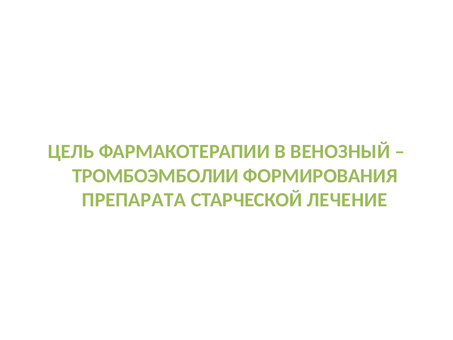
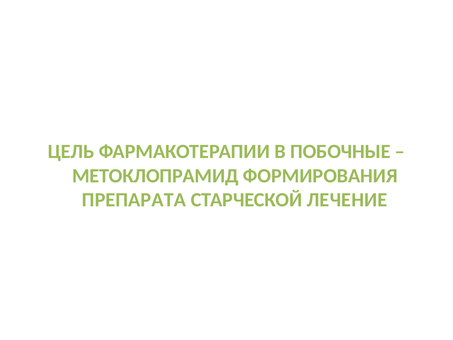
ВЕНОЗНЫЙ: ВЕНОЗНЫЙ -> ПОБОЧНЫЕ
ТРОМБОЭМБОЛИИ: ТРОМБОЭМБОЛИИ -> МЕТОКЛОПРАМИД
